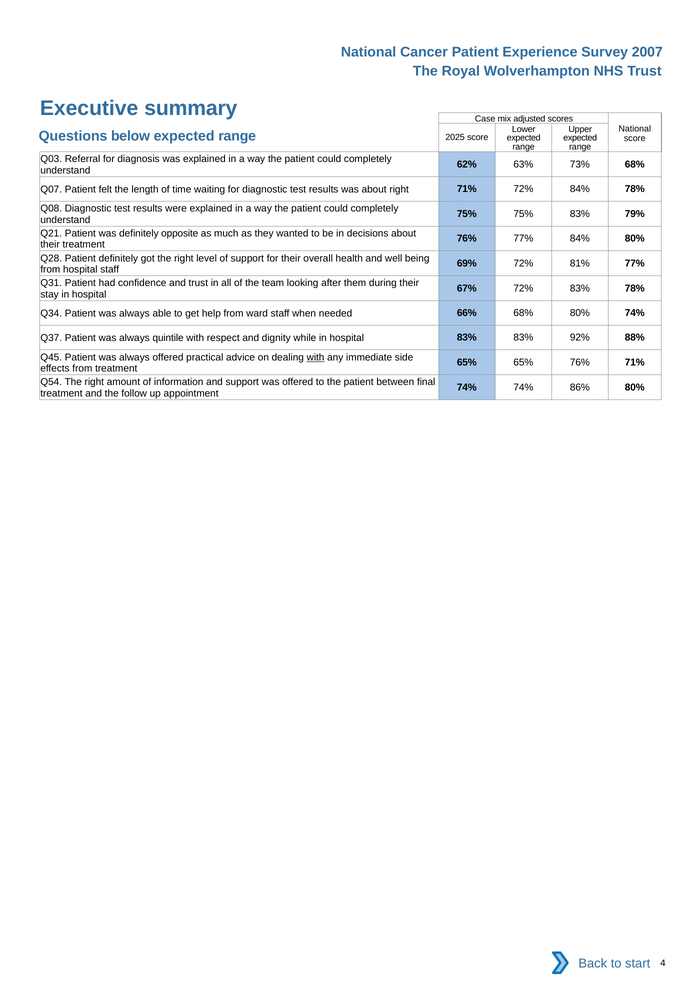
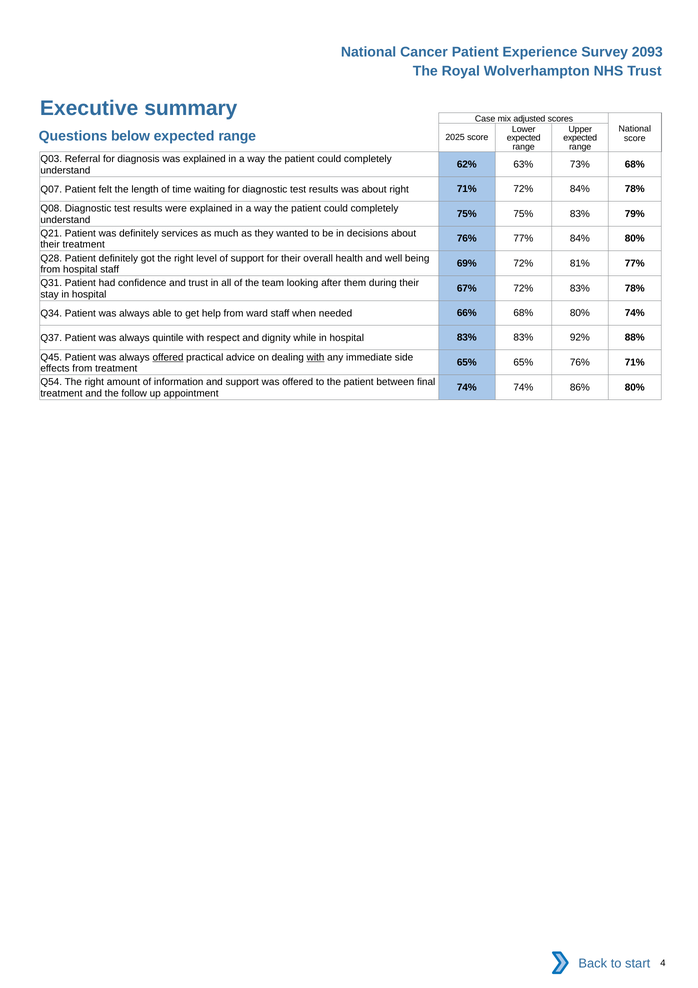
2007: 2007 -> 2093
opposite: opposite -> services
offered at (168, 357) underline: none -> present
